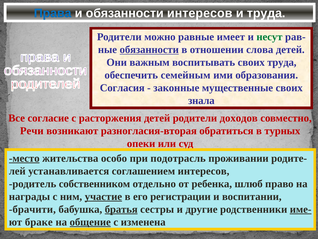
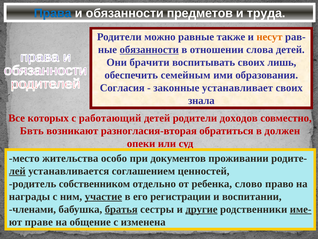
обязанности интересов: интересов -> предметов
имеет: имеет -> также
несут colour: green -> orange
важным: важным -> брачити
своих труда: труда -> лишь
мущественные: мущественные -> устанавливает
согласие: согласие -> которых
расторжения: расторжения -> работающий
Речи: Речи -> Бвть
турных: турных -> должен
место underline: present -> none
подотрасль: подотрасль -> документов
лей underline: none -> present
соглашением интересов: интересов -> ценностей
шлюб: шлюб -> слово
брачити: брачити -> членами
другие underline: none -> present
браке: браке -> праве
общение underline: present -> none
